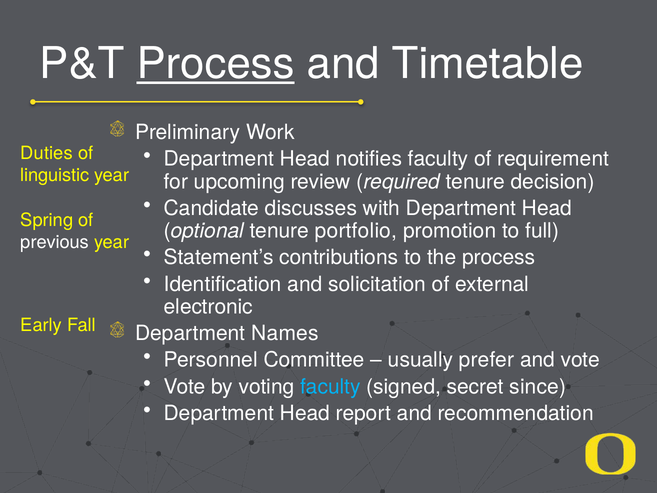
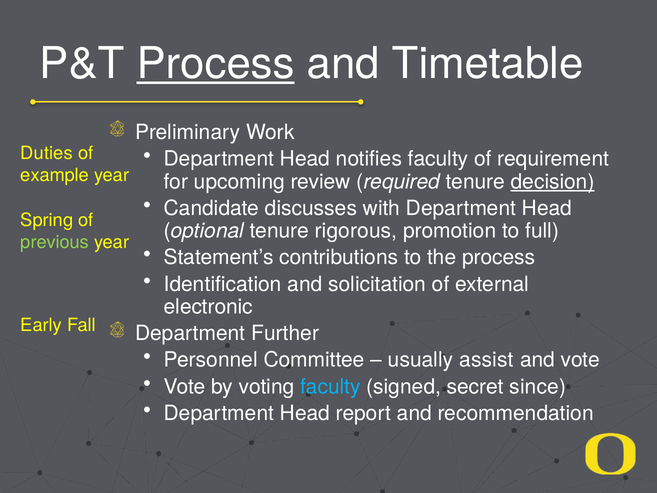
linguistic: linguistic -> example
decision underline: none -> present
portfolio: portfolio -> rigorous
previous colour: white -> light green
Names: Names -> Further
prefer: prefer -> assist
